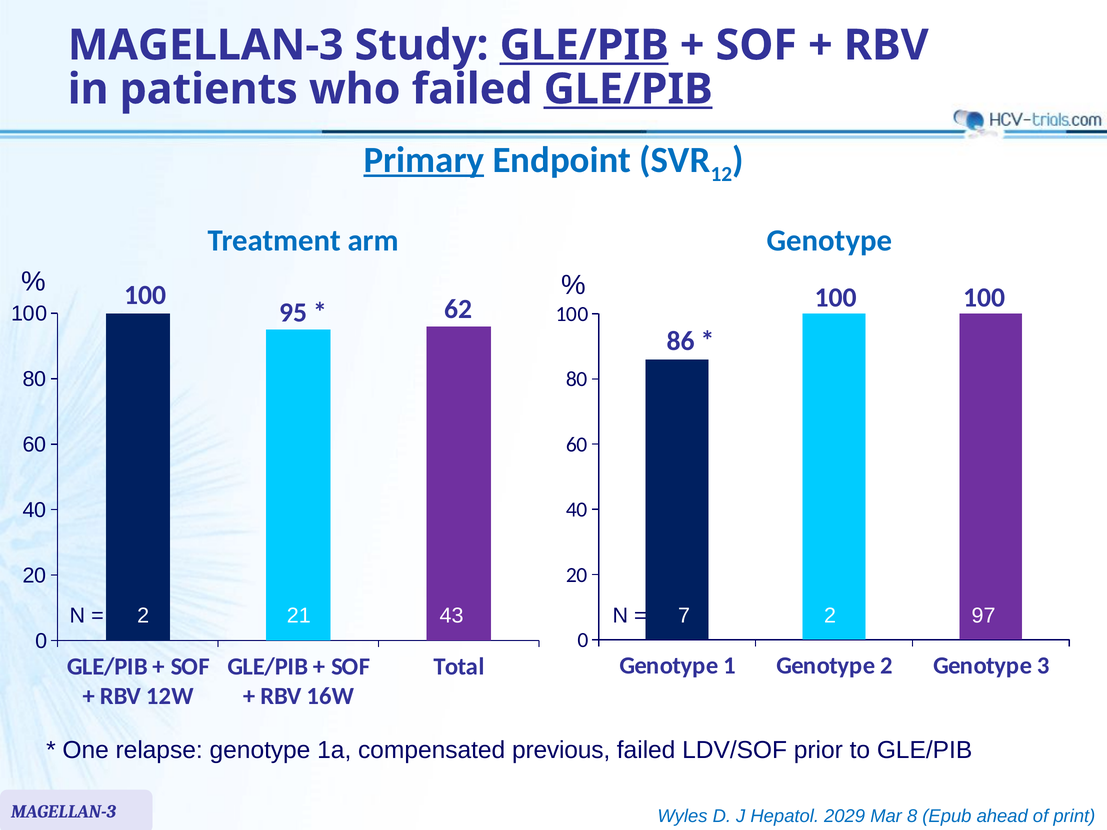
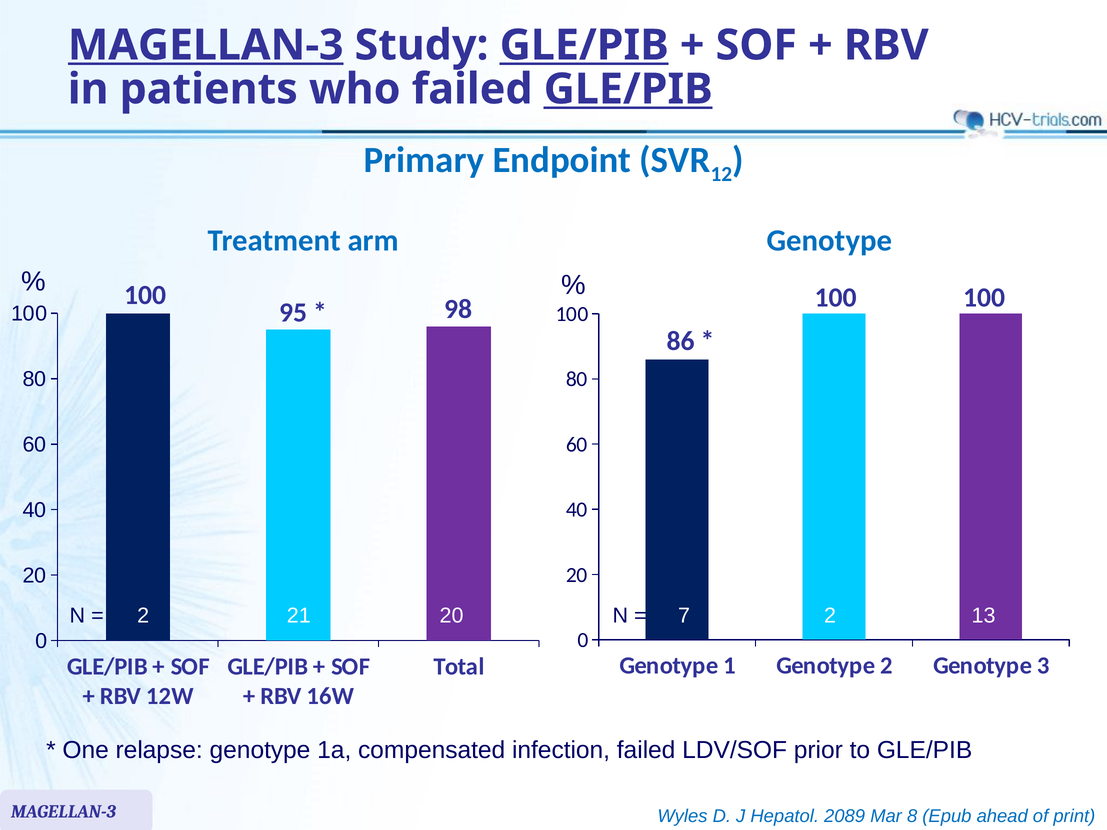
MAGELLAN-3 at (206, 45) underline: none -> present
Primary underline: present -> none
62: 62 -> 98
2 43: 43 -> 20
97: 97 -> 13
previous: previous -> infection
2029: 2029 -> 2089
